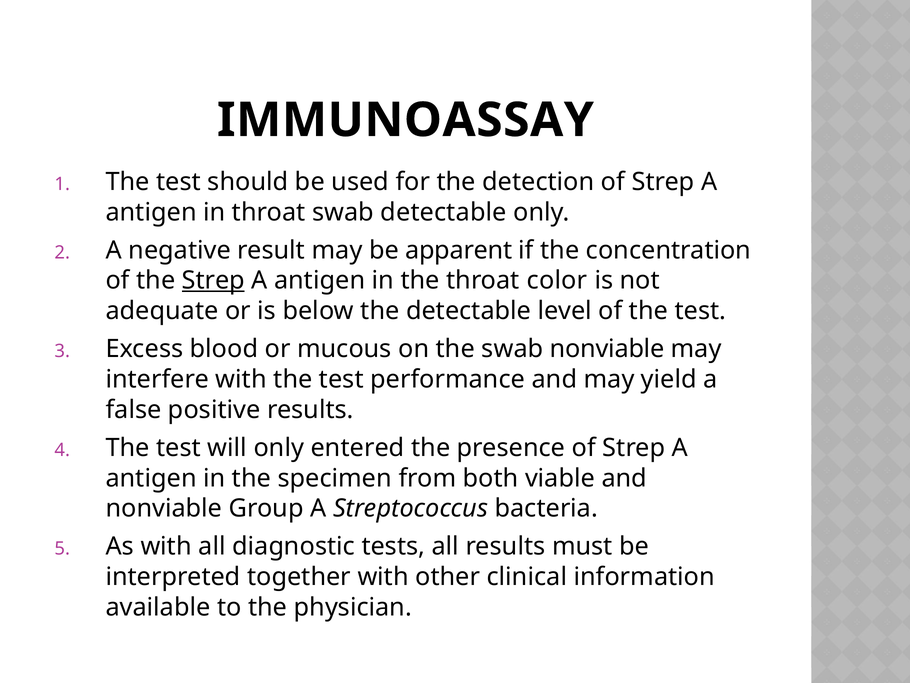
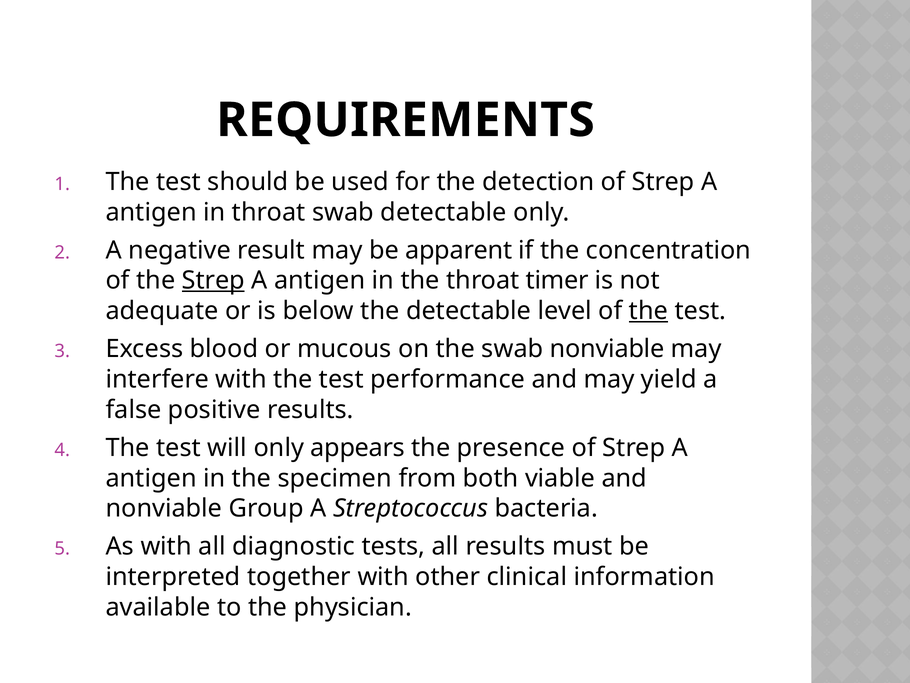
IMMUNOASSAY: IMMUNOASSAY -> REQUIREMENTS
color: color -> timer
the at (649, 311) underline: none -> present
entered: entered -> appears
